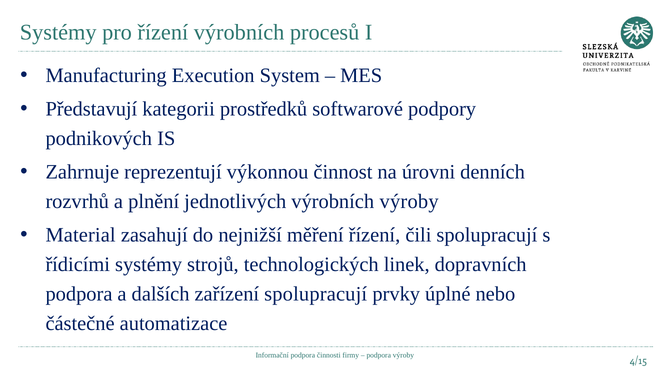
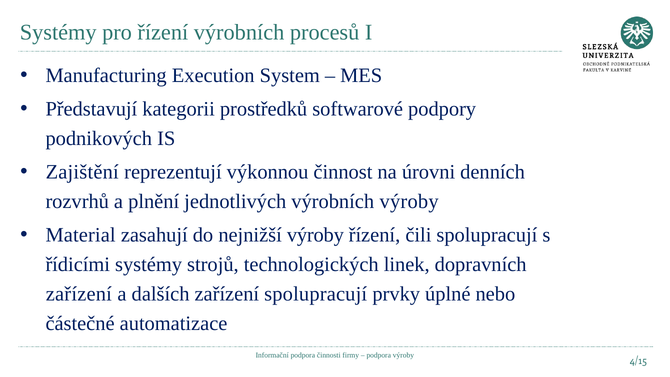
Zahrnuje: Zahrnuje -> Zajištění
nejnižší měření: měření -> výroby
podpora at (79, 294): podpora -> zařízení
